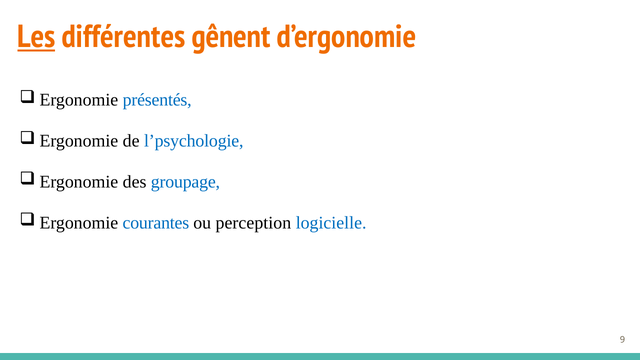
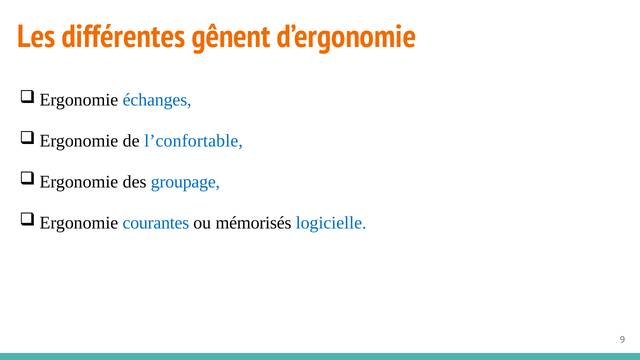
Les underline: present -> none
présentés: présentés -> échanges
l’psychologie: l’psychologie -> l’confortable
perception: perception -> mémorisés
